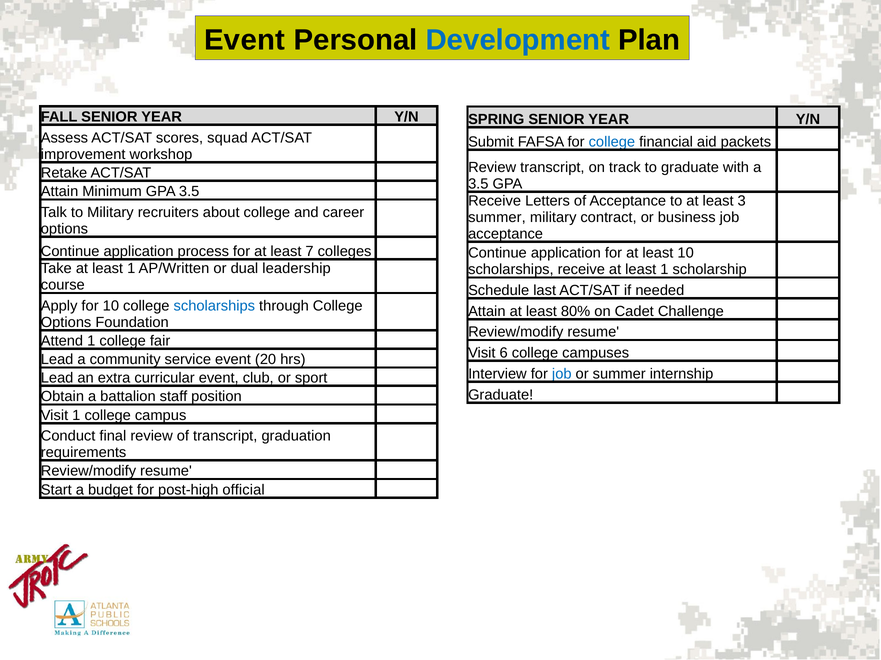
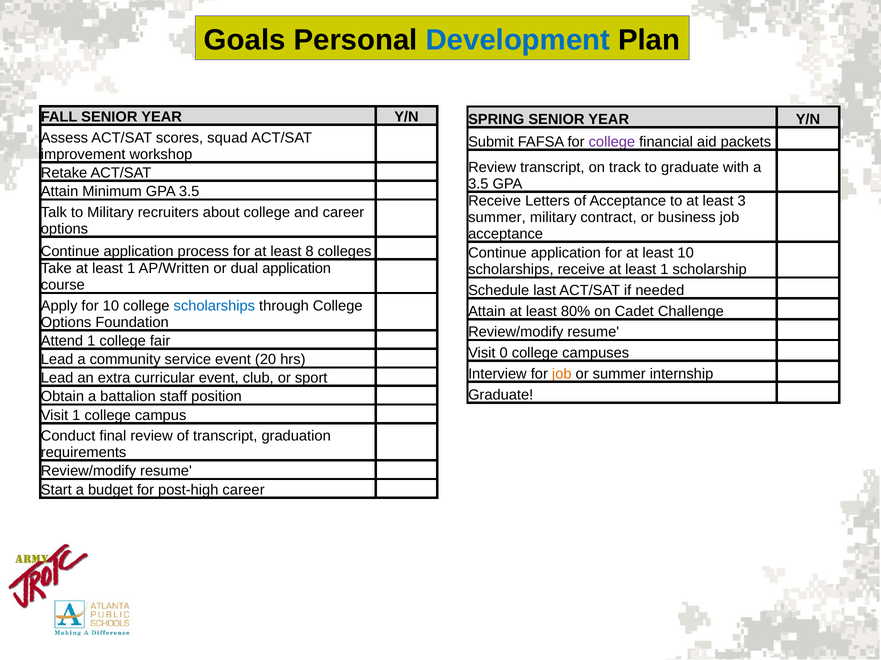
Event at (245, 40): Event -> Goals
college at (612, 142) colour: blue -> purple
7: 7 -> 8
dual leadership: leadership -> application
6: 6 -> 0
job at (562, 374) colour: blue -> orange
post-high official: official -> career
